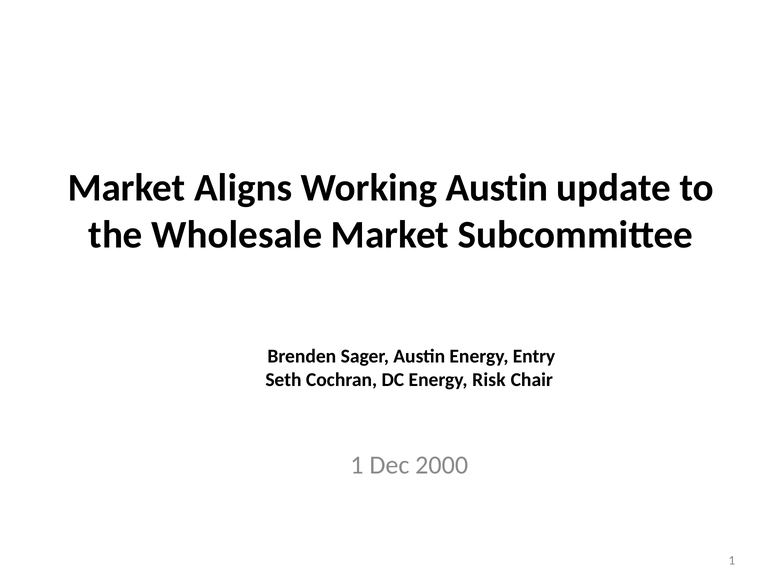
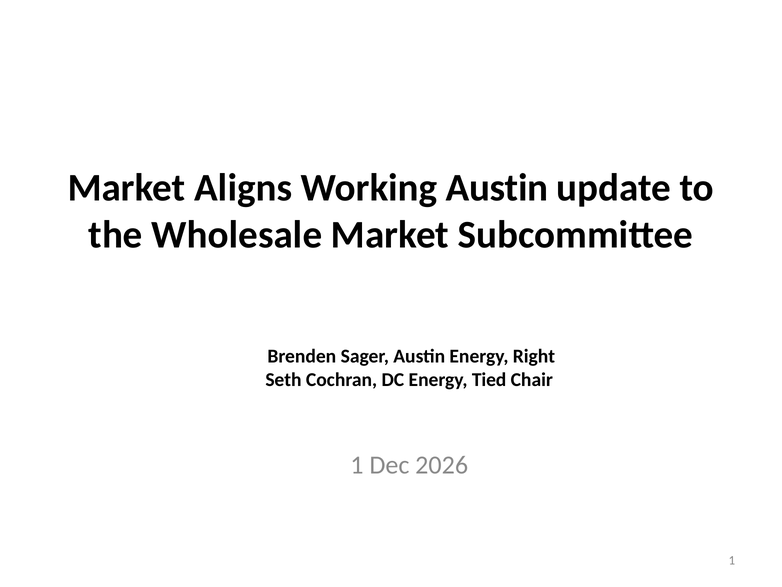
Entry: Entry -> Right
Risk: Risk -> Tied
2000: 2000 -> 2026
